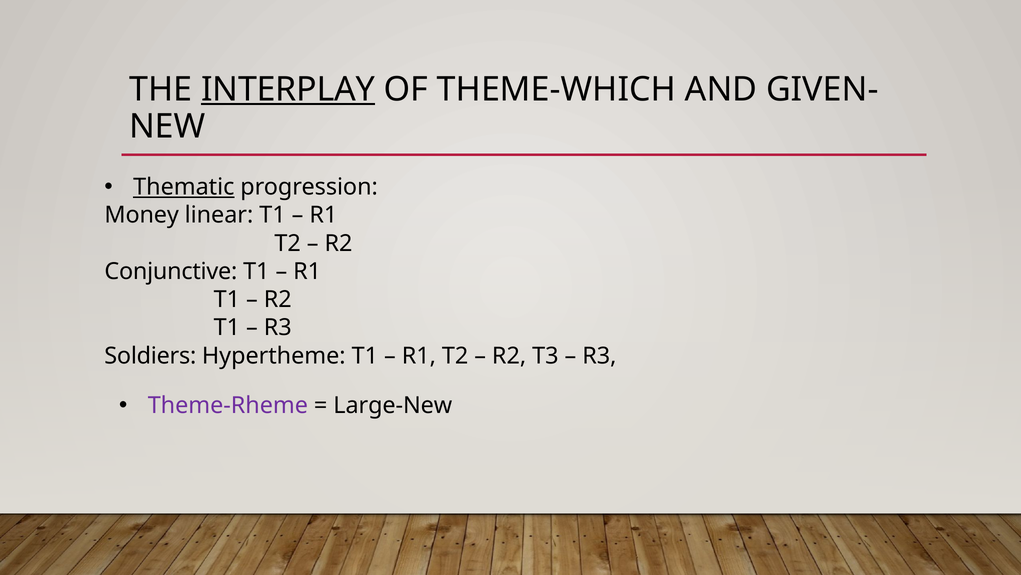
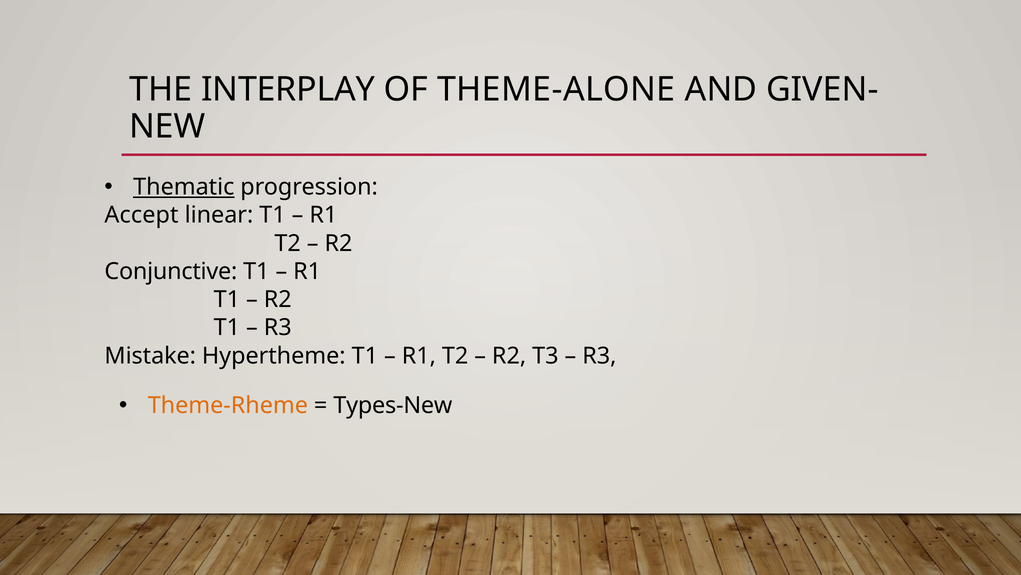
INTERPLAY underline: present -> none
THEME-WHICH: THEME-WHICH -> THEME-ALONE
Money: Money -> Accept
Soldiers: Soldiers -> Mistake
Theme-Rheme colour: purple -> orange
Large-New: Large-New -> Types-New
